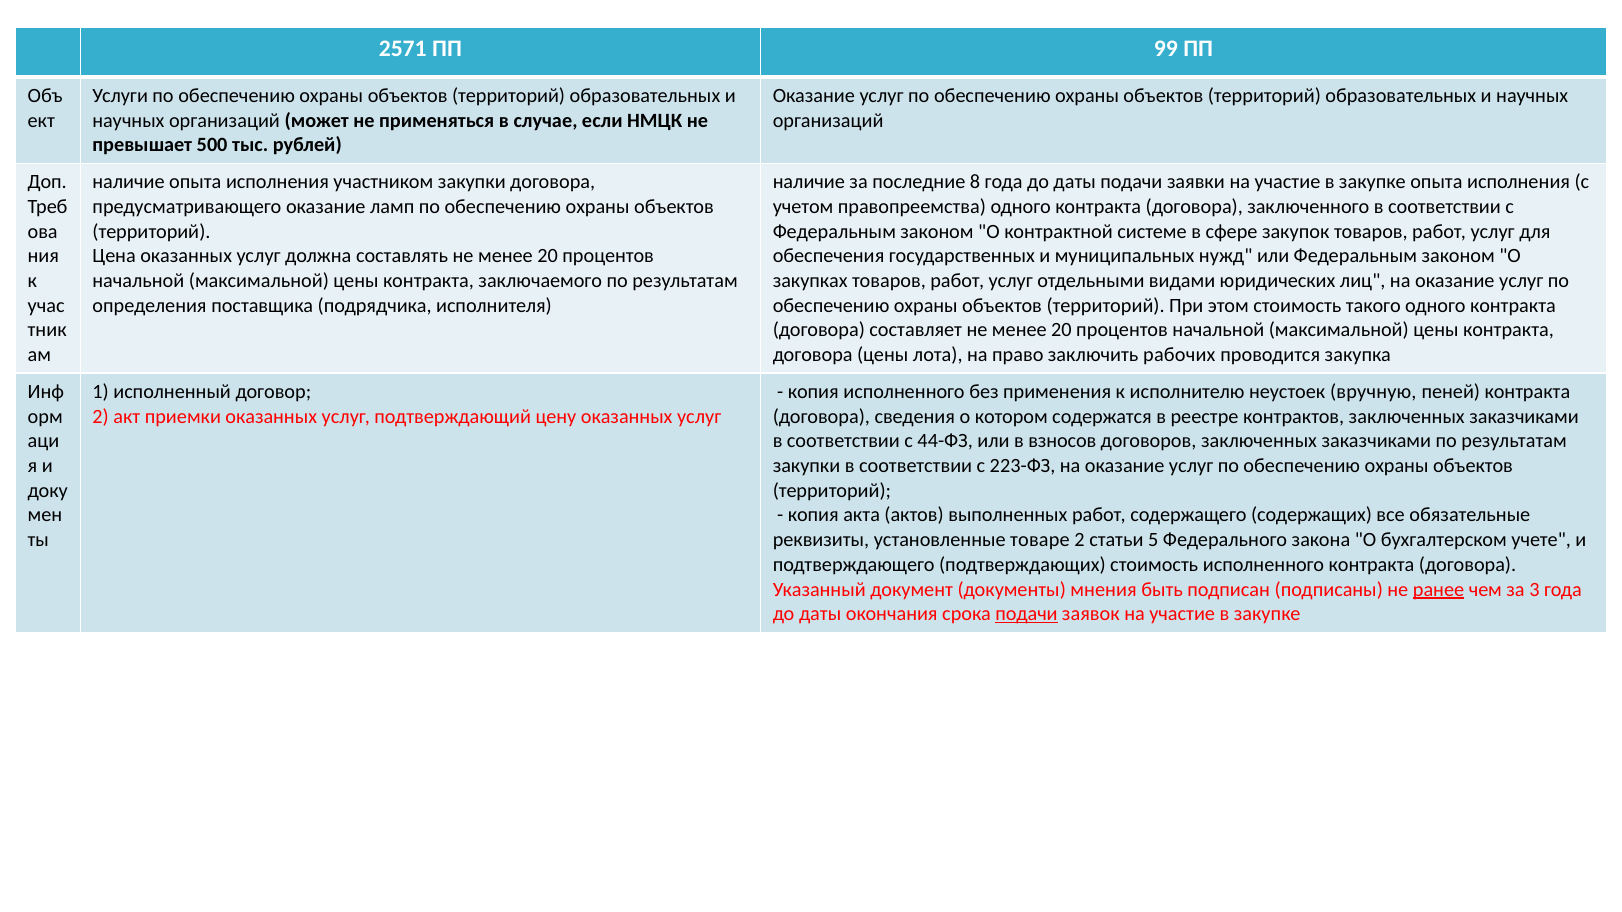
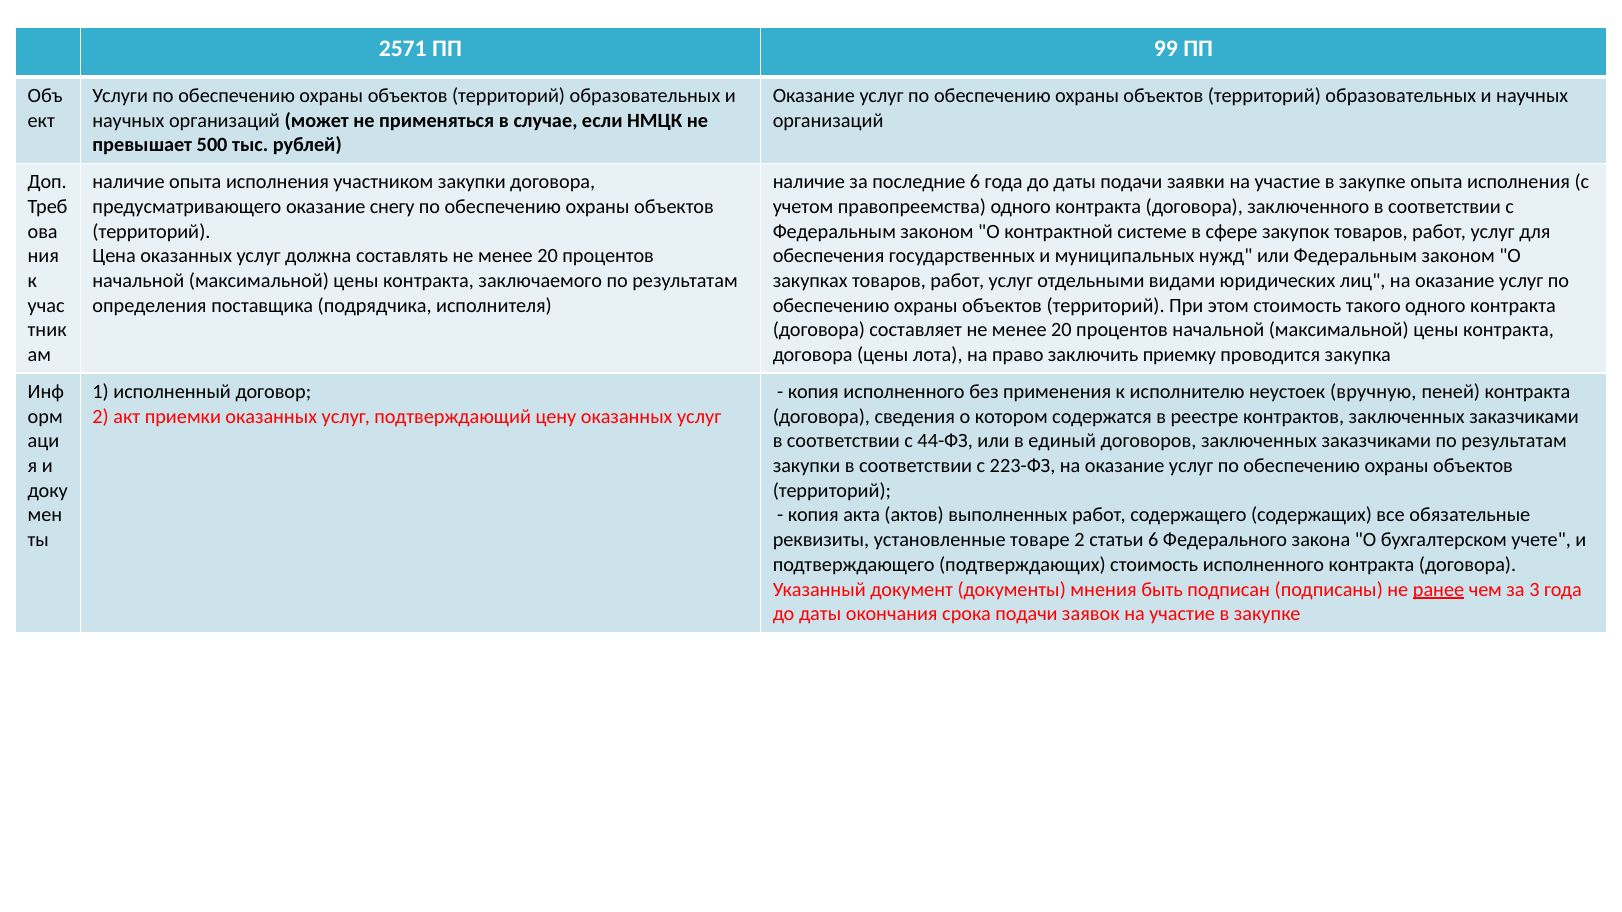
последние 8: 8 -> 6
ламп: ламп -> снегу
рабочих: рабочих -> приемку
взносов: взносов -> единый
статьи 5: 5 -> 6
подачи at (1026, 614) underline: present -> none
